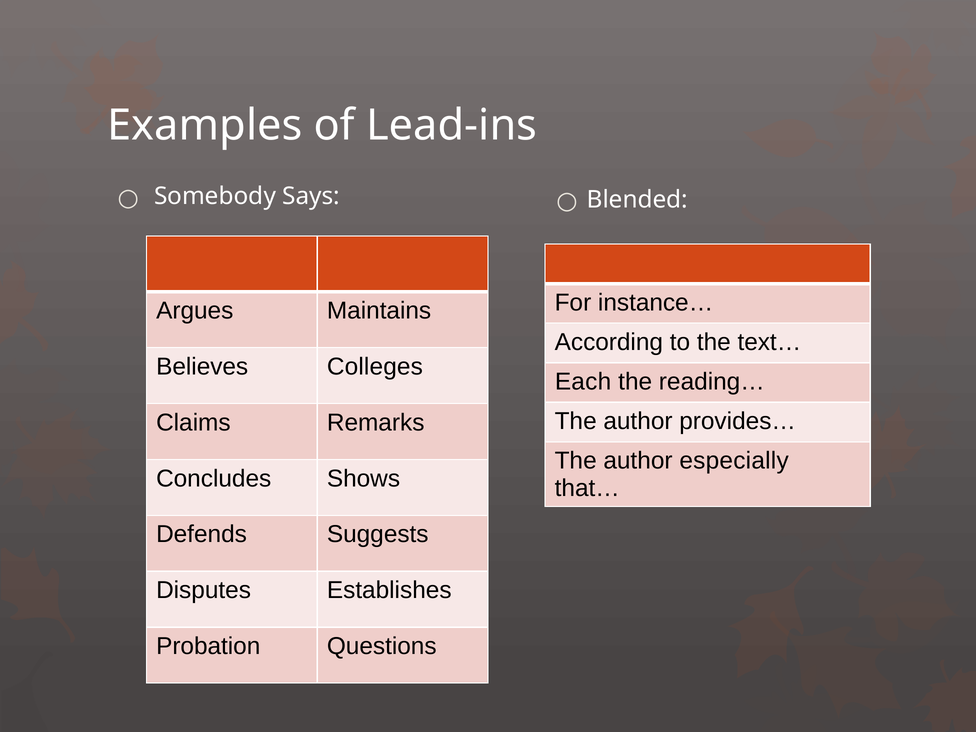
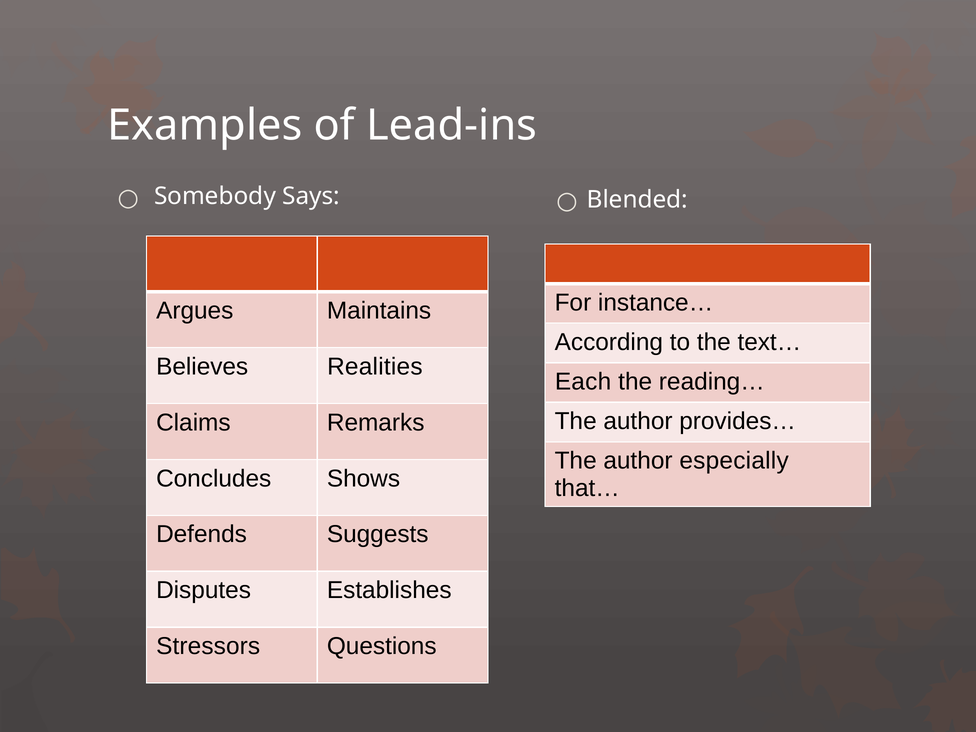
Colleges: Colleges -> Realities
Probation: Probation -> Stressors
